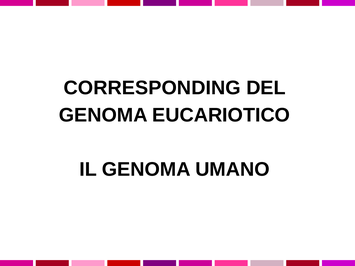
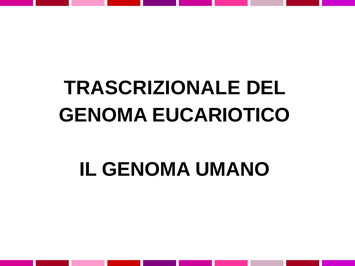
CORRESPONDING: CORRESPONDING -> TRASCRIZIONALE
